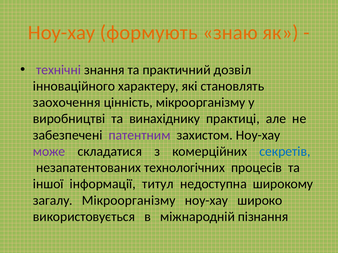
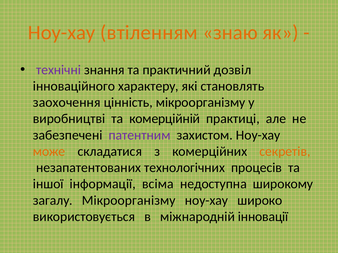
формують: формують -> втіленням
винахіднику: винахіднику -> комерційній
може colour: purple -> orange
секретів colour: blue -> orange
титул: титул -> всіма
пізнання: пізнання -> інновації
